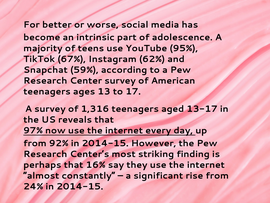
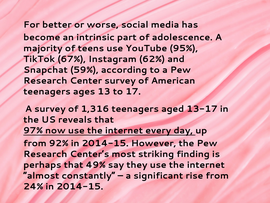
16%: 16% -> 49%
